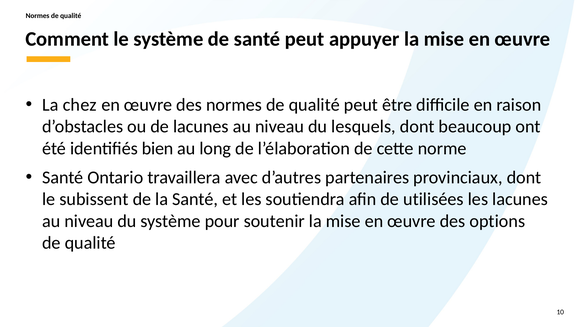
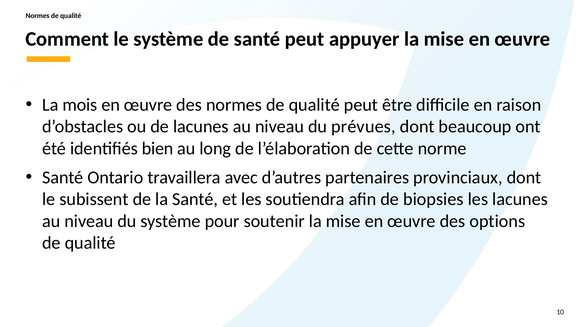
chez: chez -> mois
lesquels: lesquels -> prévues
utilisées: utilisées -> biopsies
